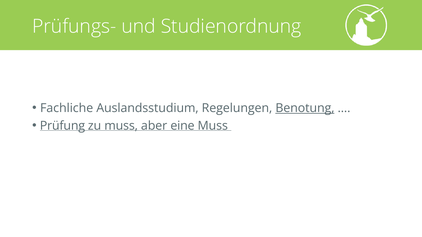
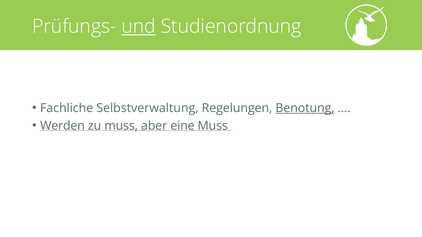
und underline: none -> present
Auslandsstudium: Auslandsstudium -> Selbstverwaltung
Prüfung: Prüfung -> Werden
